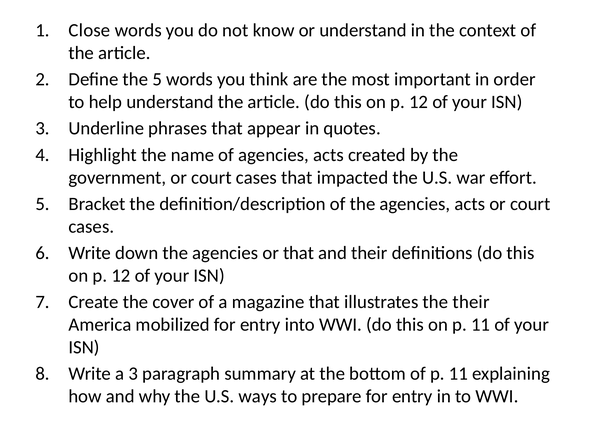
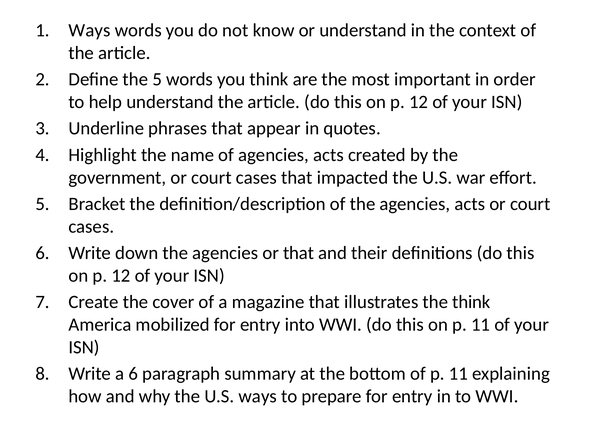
1 Close: Close -> Ways
the their: their -> think
a 3: 3 -> 6
